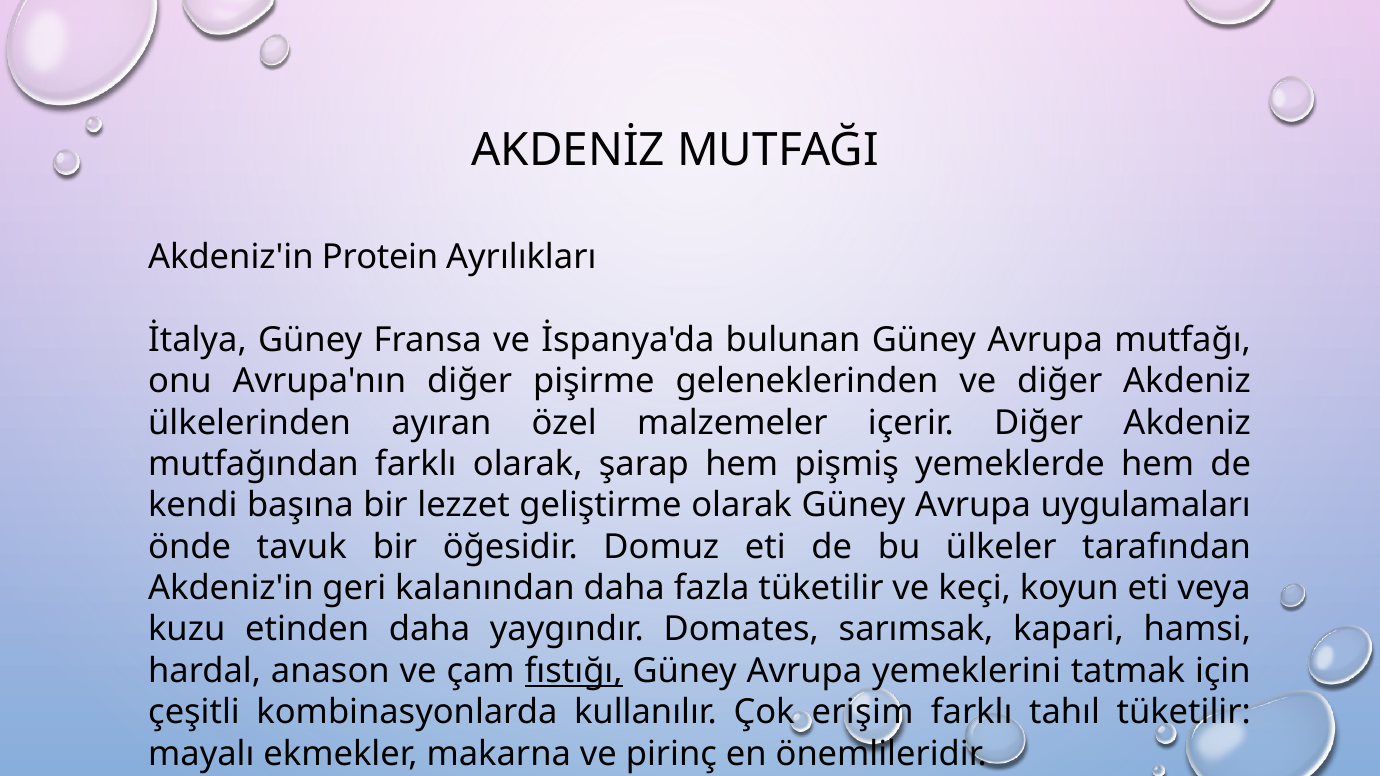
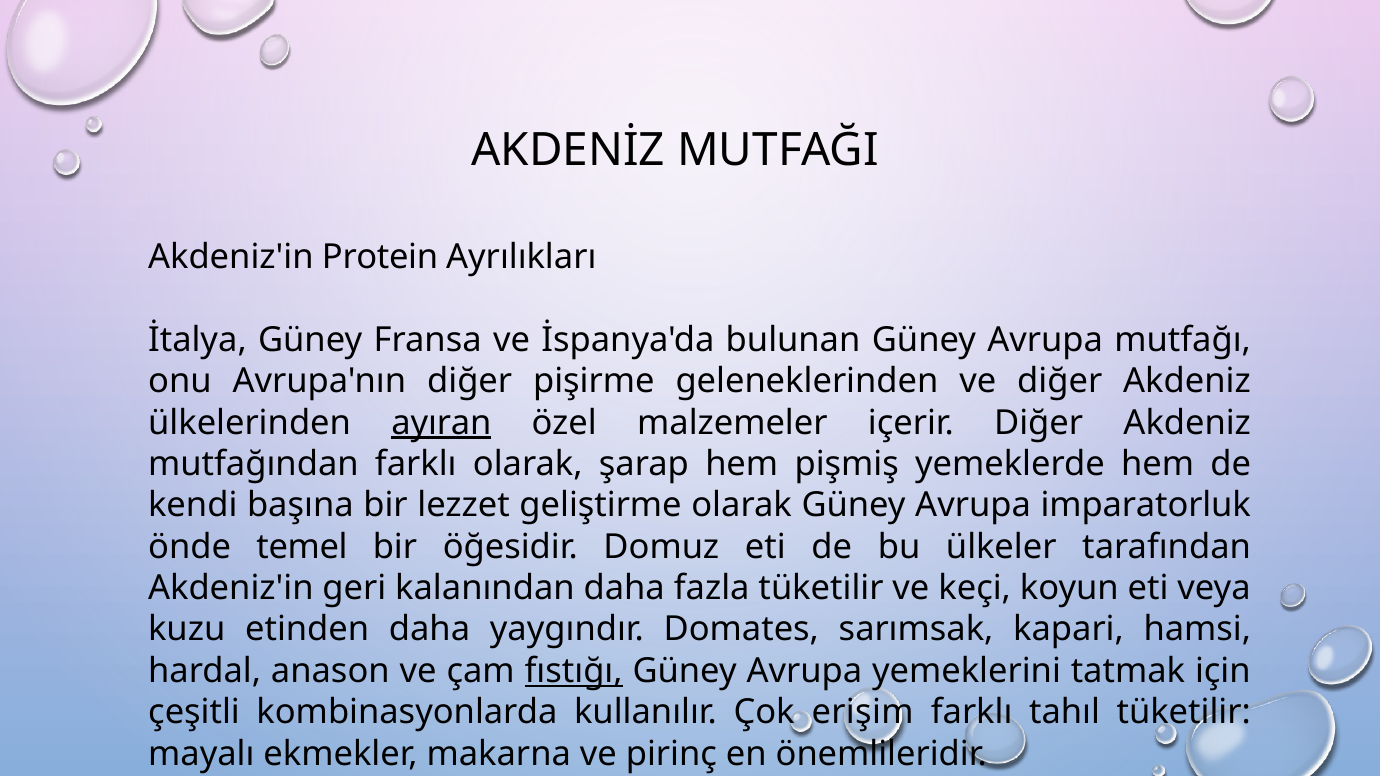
ayıran underline: none -> present
uygulamaları: uygulamaları -> imparatorluk
tavuk: tavuk -> temel
